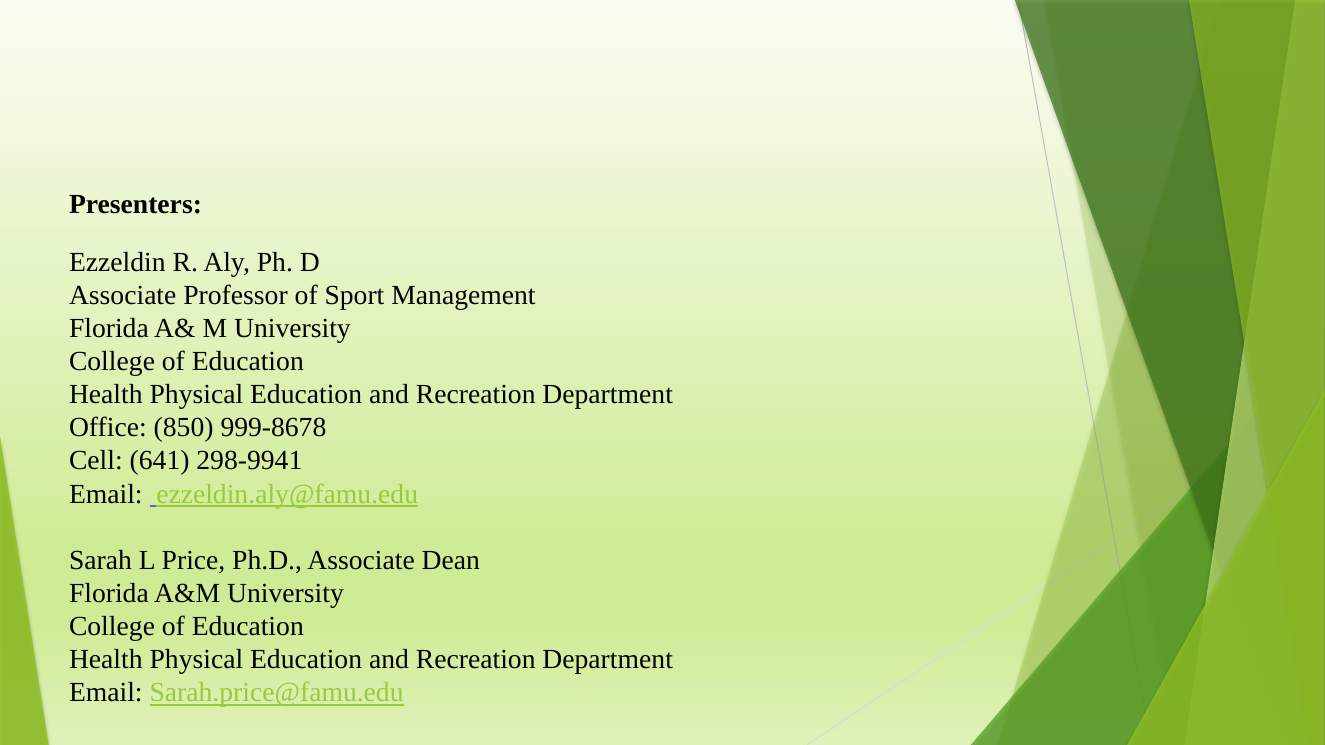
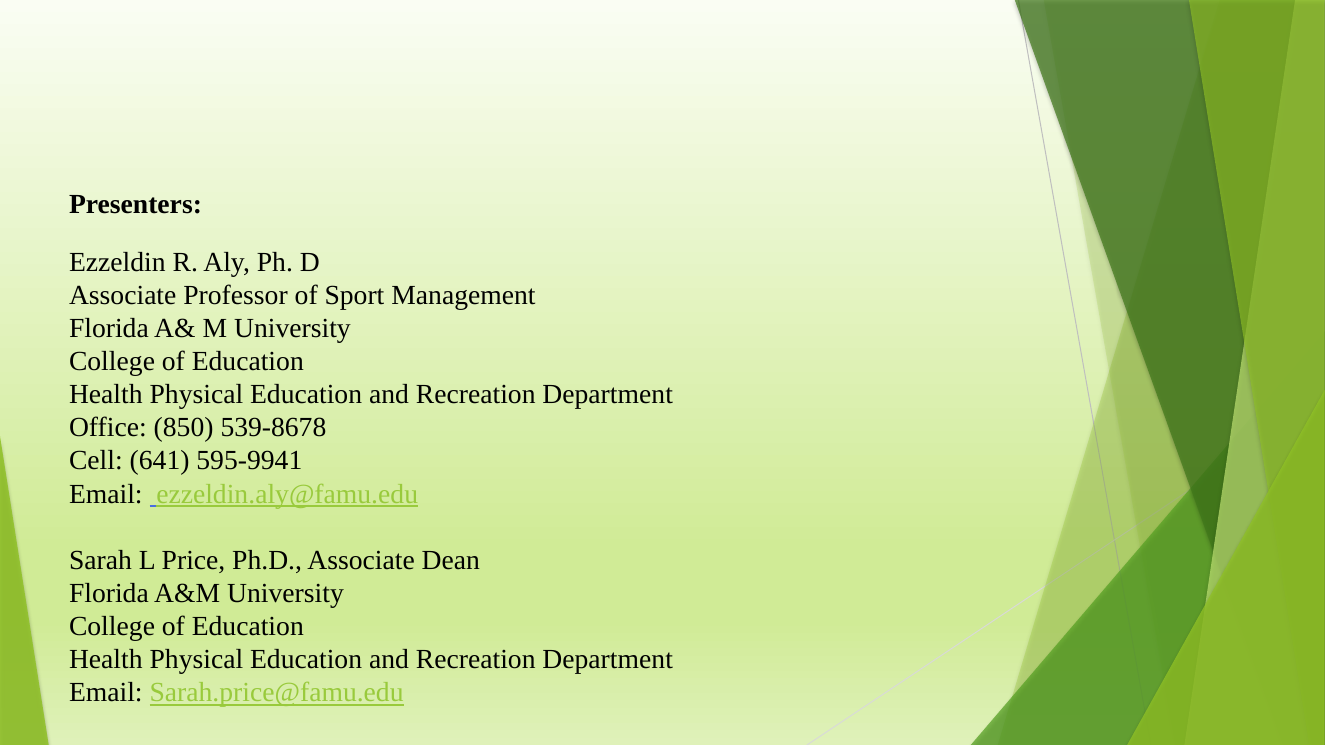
999-8678: 999-8678 -> 539-8678
298-9941: 298-9941 -> 595-9941
